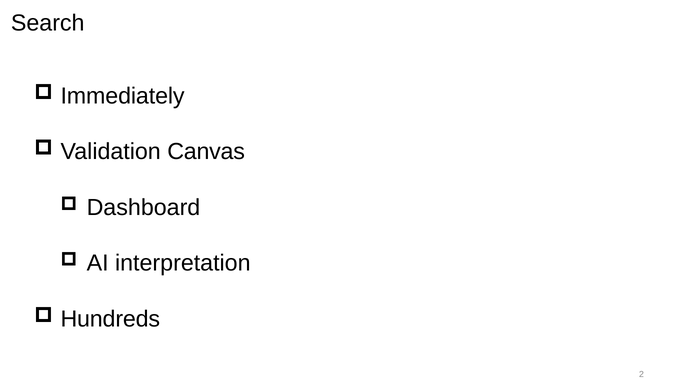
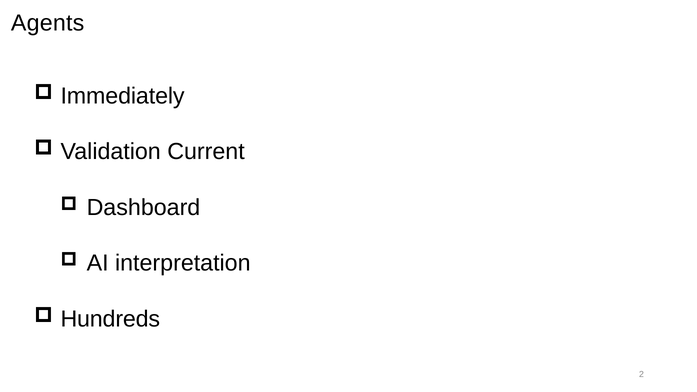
Search: Search -> Agents
Canvas: Canvas -> Current
